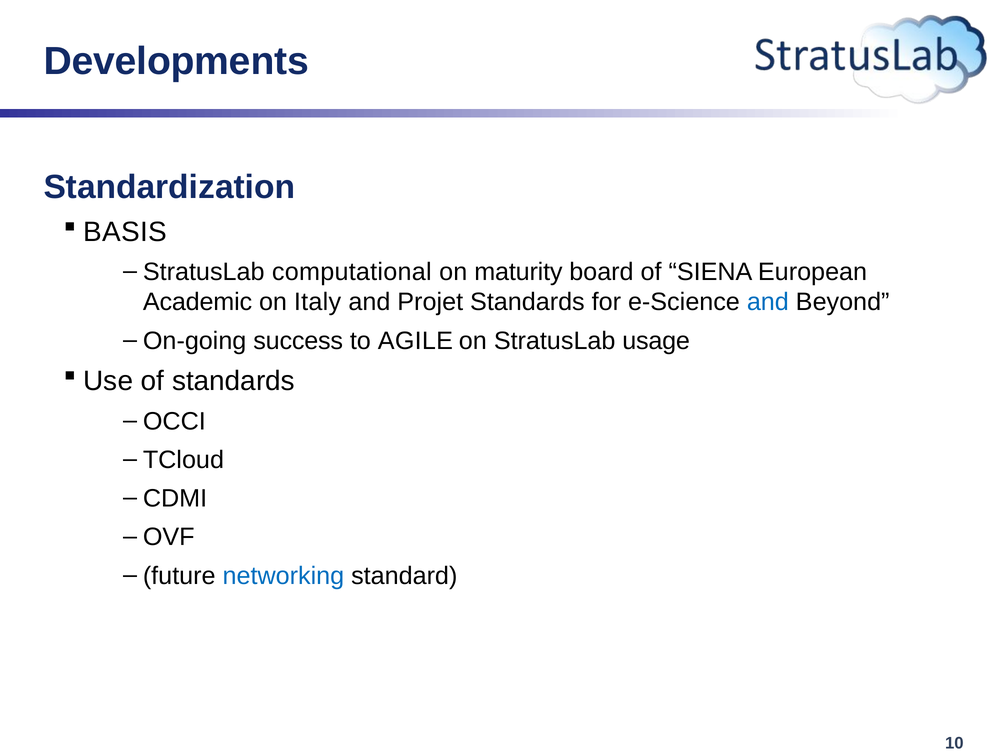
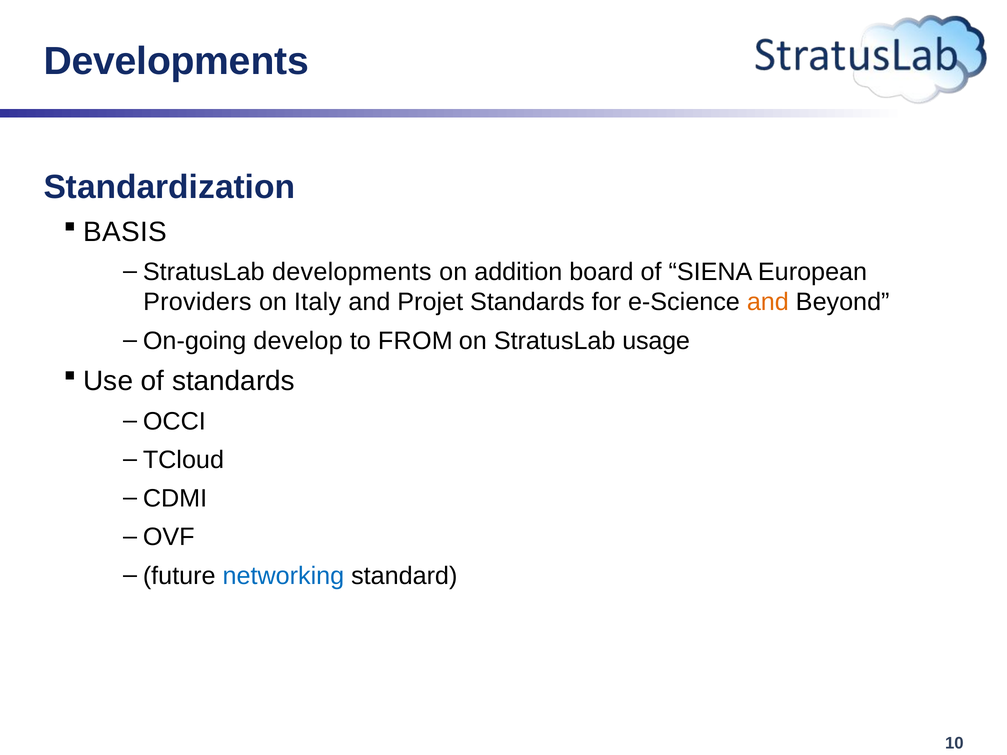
StratusLab computational: computational -> developments
maturity: maturity -> addition
Academic: Academic -> Providers
and at (768, 302) colour: blue -> orange
success: success -> develop
AGILE: AGILE -> FROM
